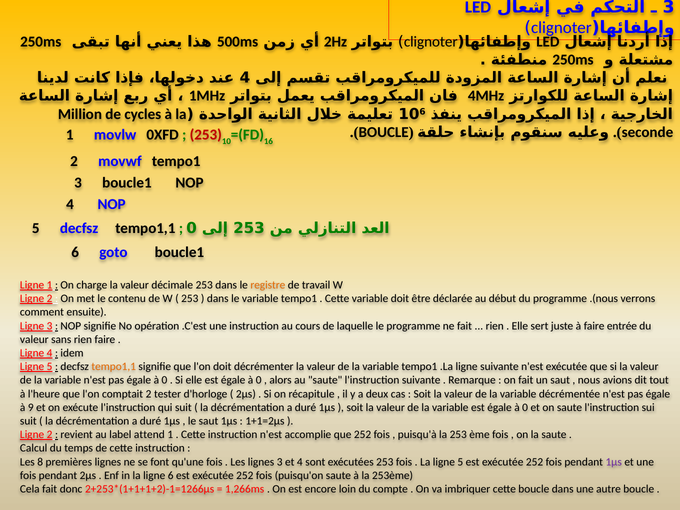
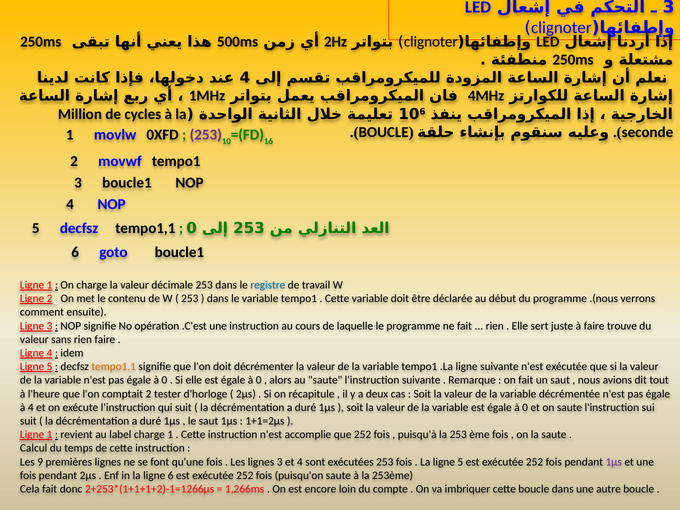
253 at (206, 135) colour: red -> purple
registre colour: orange -> blue
entrée: entrée -> trouve
à 9: 9 -> 4
2 at (50, 435): 2 -> 1
label attend: attend -> charge
8: 8 -> 9
